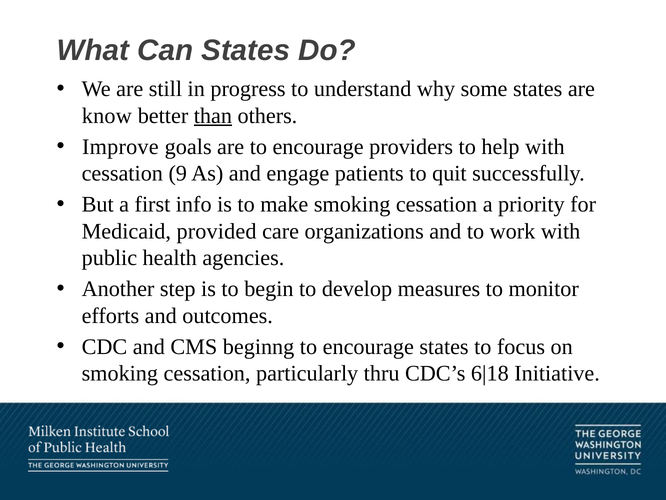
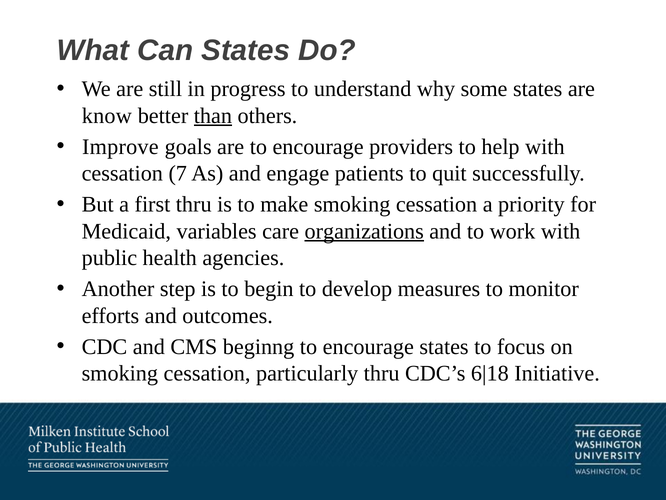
9: 9 -> 7
first info: info -> thru
provided: provided -> variables
organizations underline: none -> present
